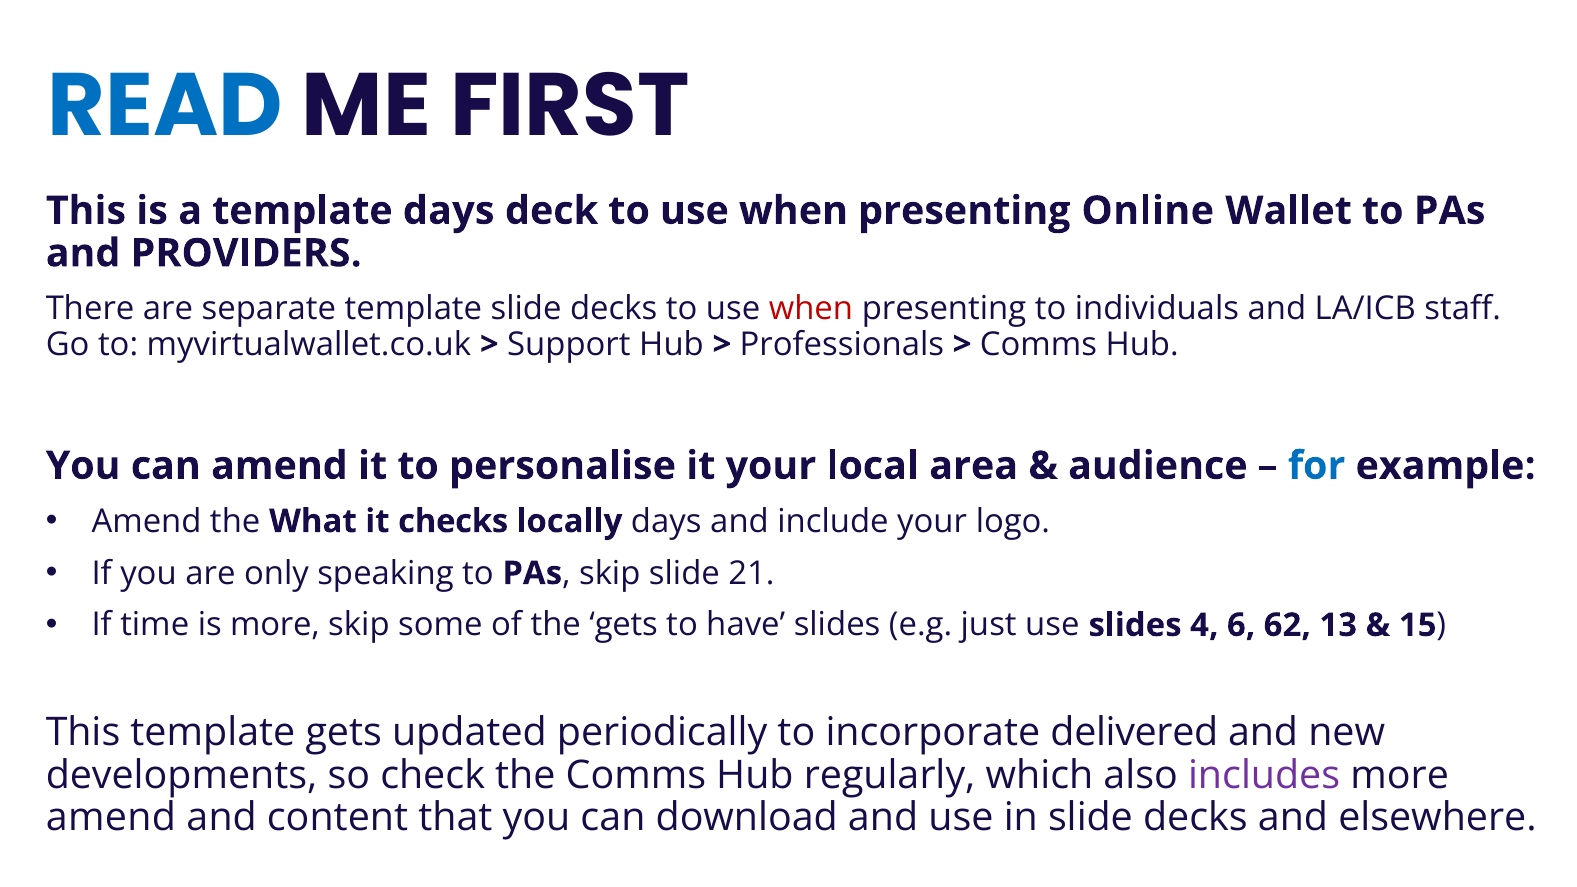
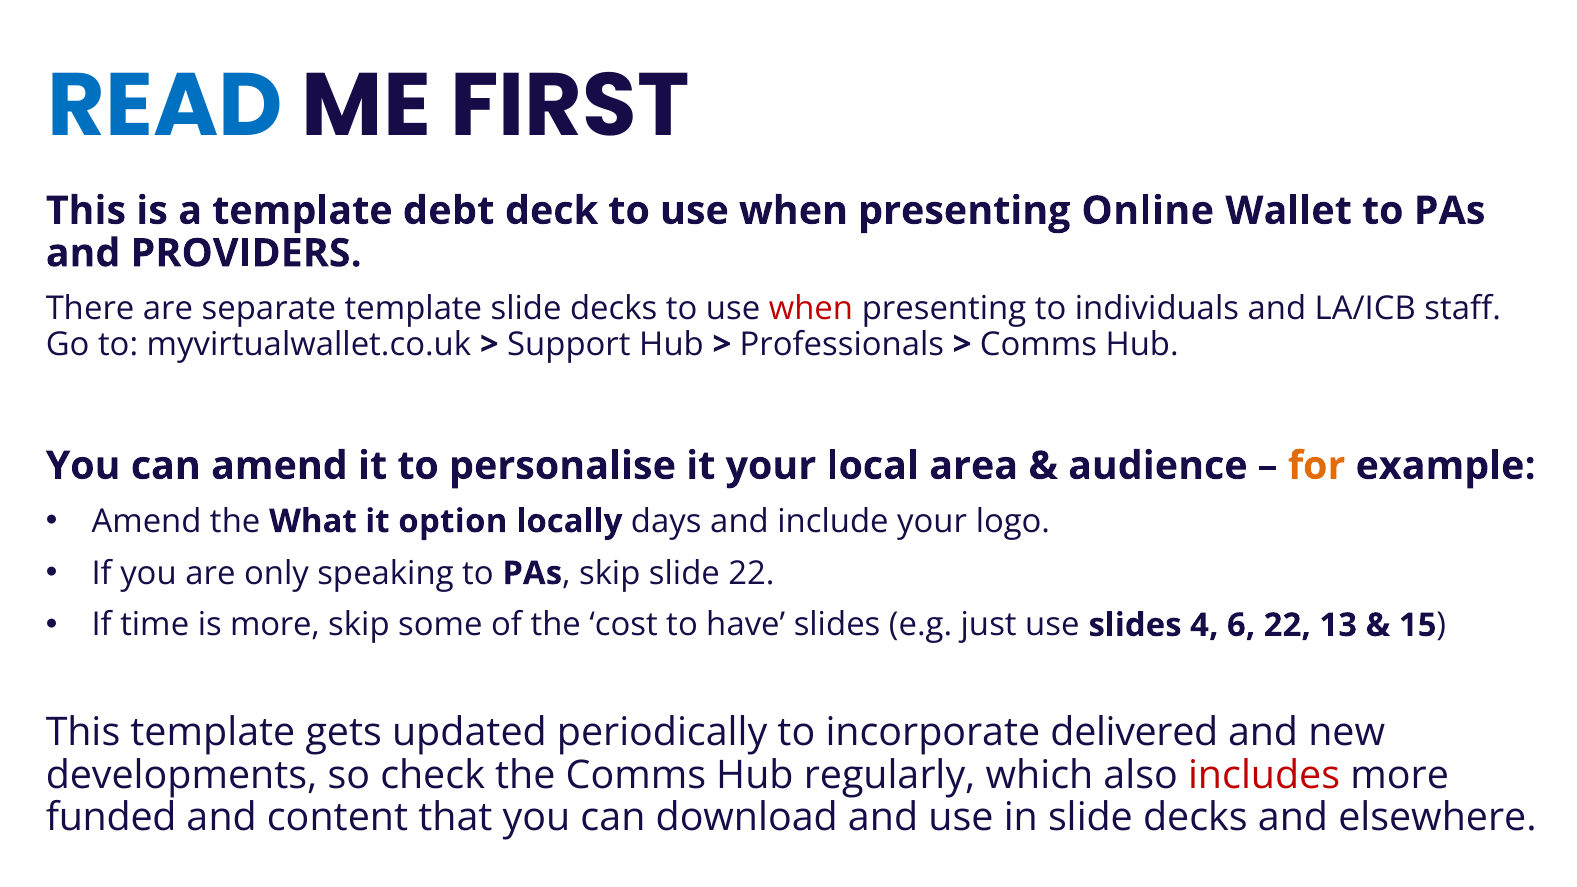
template days: days -> debt
for colour: blue -> orange
checks: checks -> option
slide 21: 21 -> 22
the gets: gets -> cost
6 62: 62 -> 22
includes colour: purple -> red
amend at (111, 818): amend -> funded
